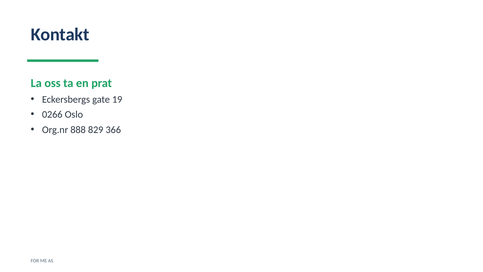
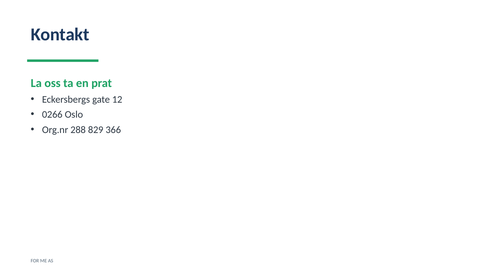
19: 19 -> 12
888: 888 -> 288
